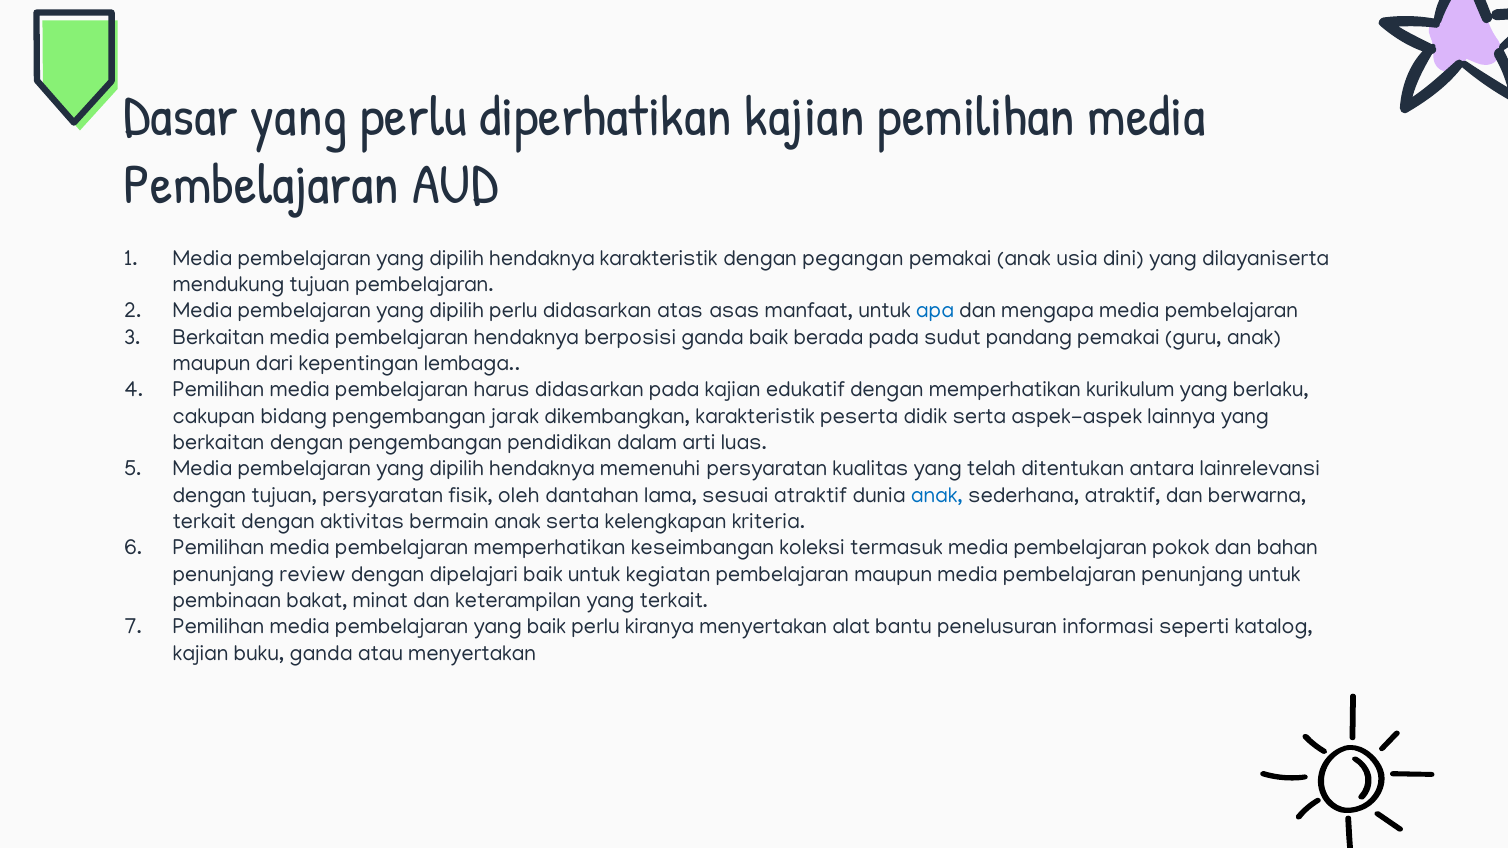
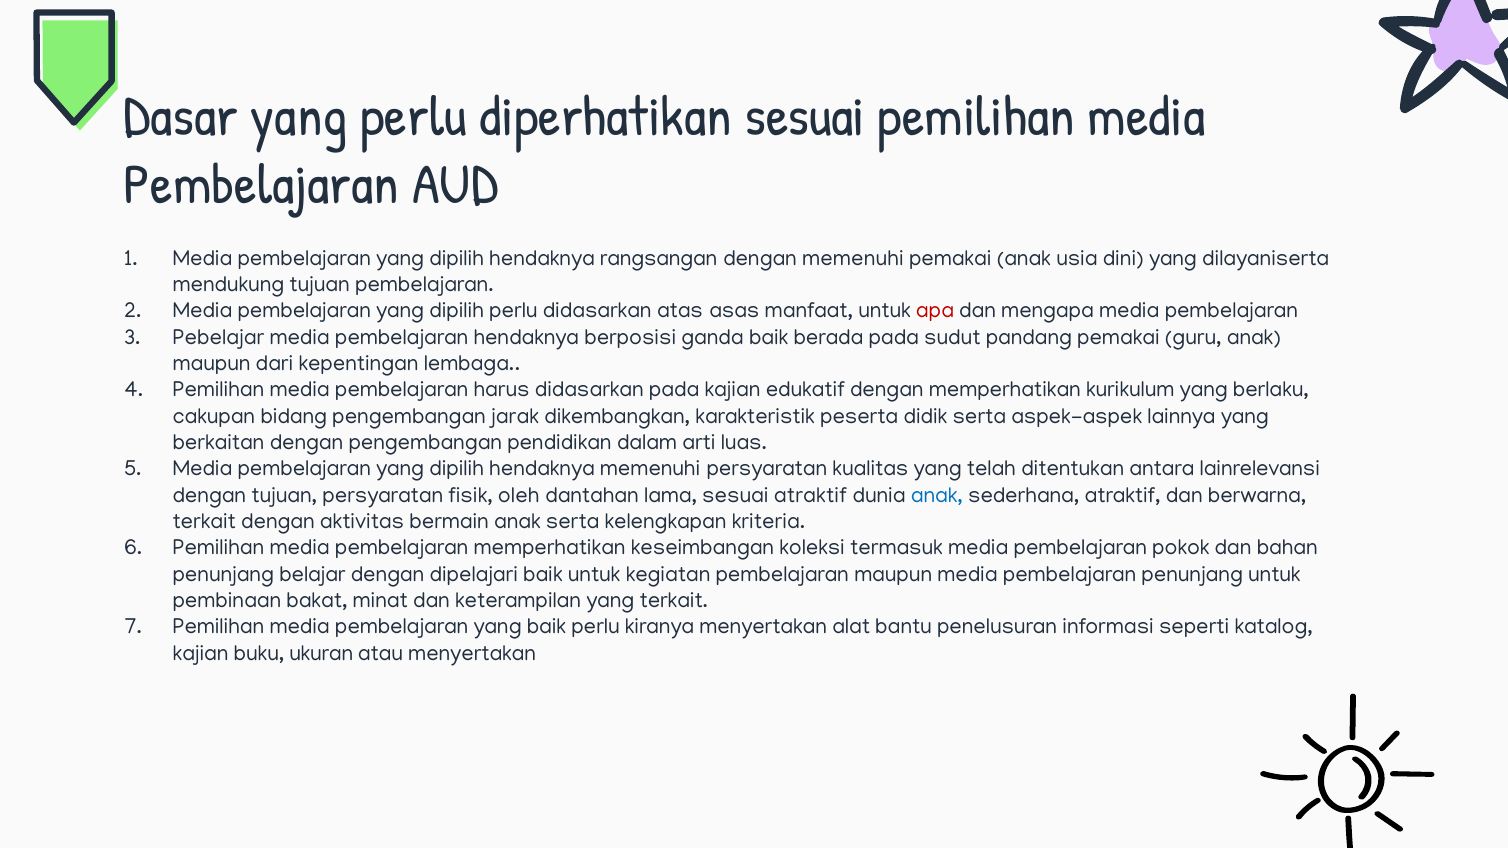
diperhatikan kajian: kajian -> sesuai
hendaknya karakteristik: karakteristik -> rangsangan
dengan pegangan: pegangan -> memenuhi
apa colour: blue -> red
Berkaitan at (219, 337): Berkaitan -> Pebelajar
review: review -> belajar
buku ganda: ganda -> ukuran
